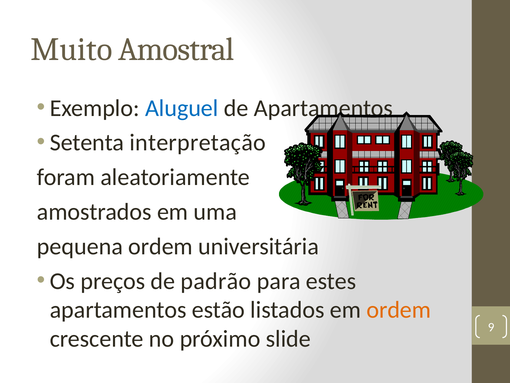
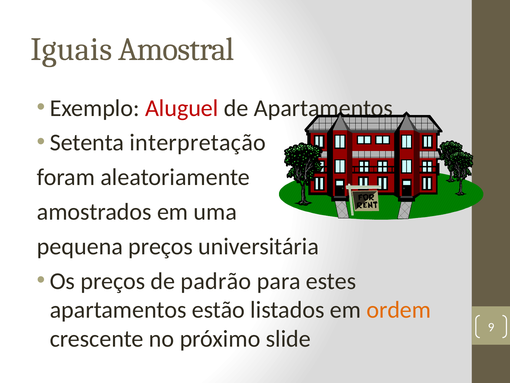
Muito: Muito -> Iguais
Aluguel colour: blue -> red
pequena ordem: ordem -> preços
